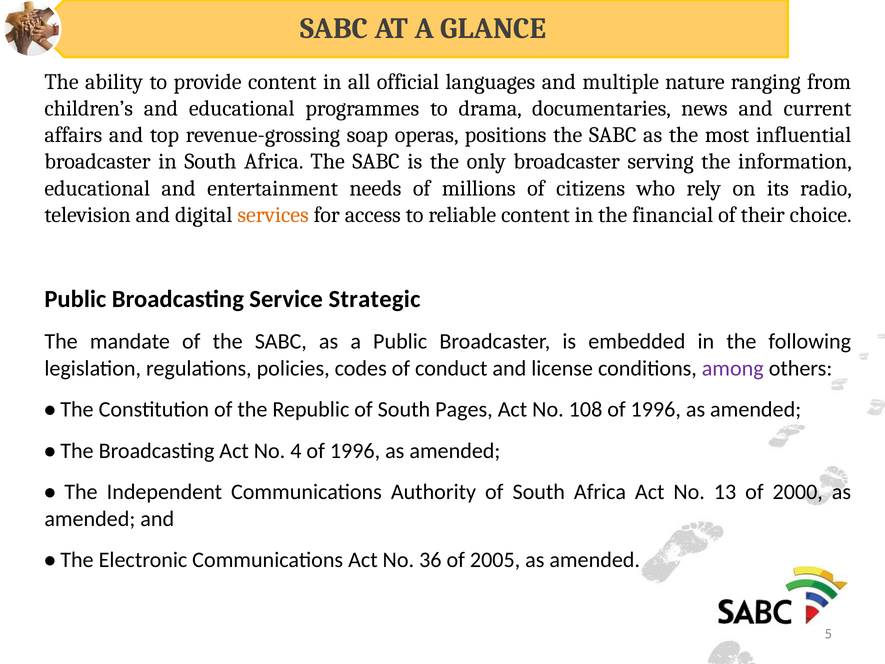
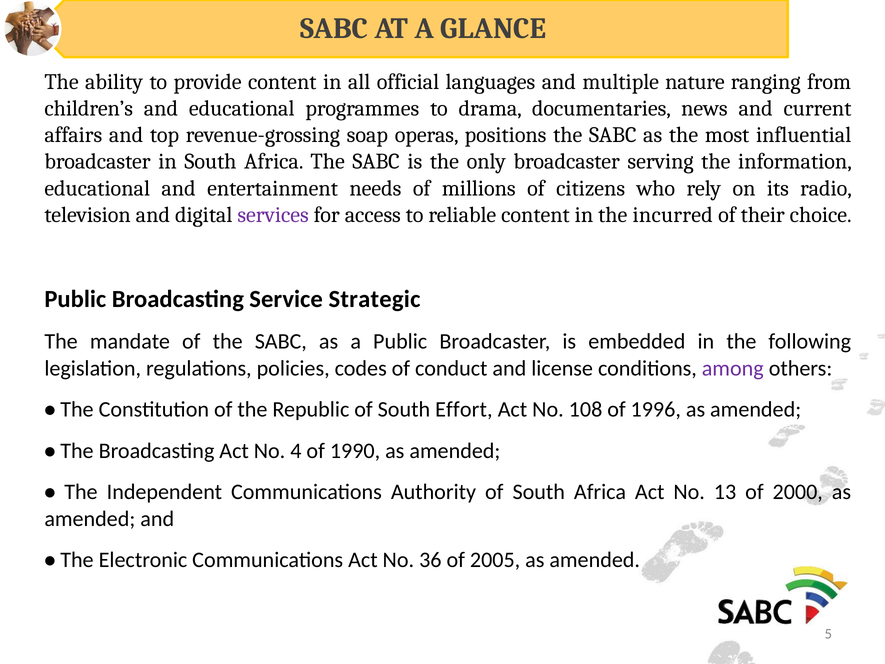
services colour: orange -> purple
financial: financial -> incurred
Pages: Pages -> Effort
4 of 1996: 1996 -> 1990
